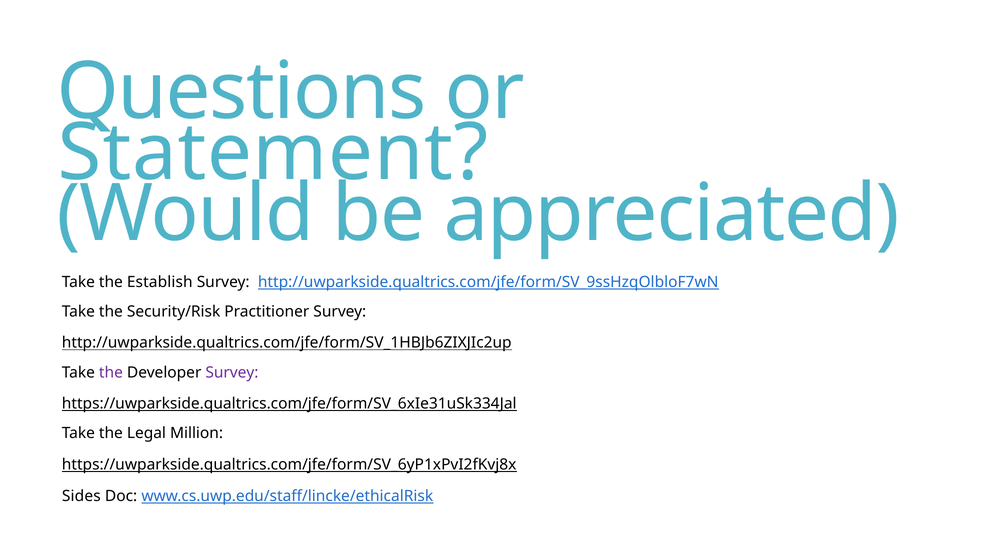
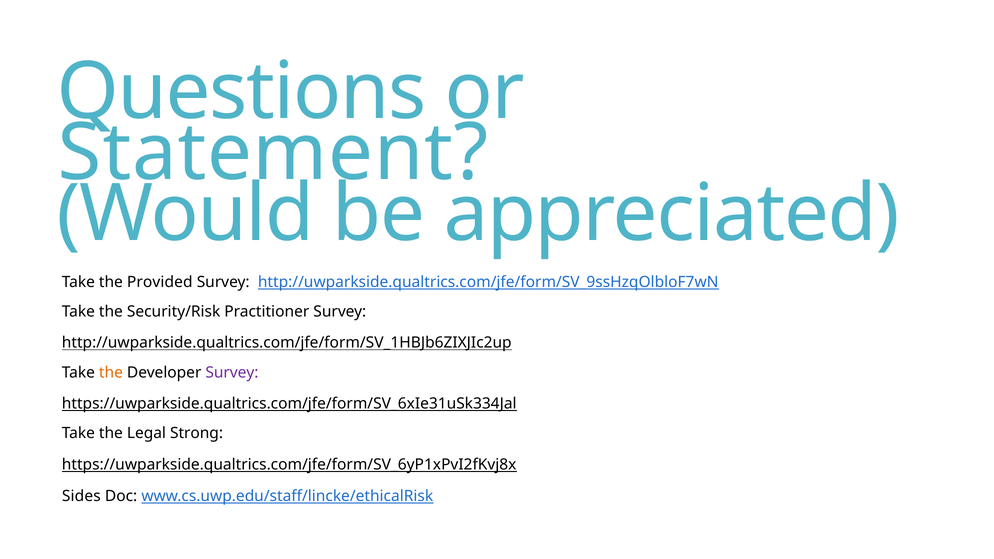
Establish: Establish -> Provided
the at (111, 373) colour: purple -> orange
Million: Million -> Strong
